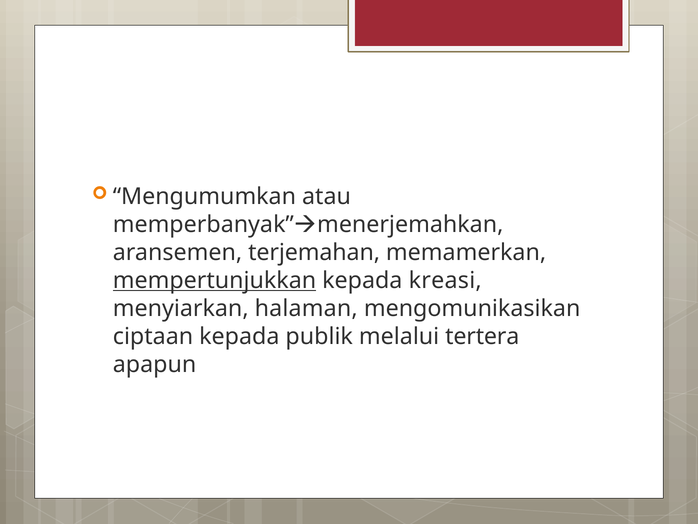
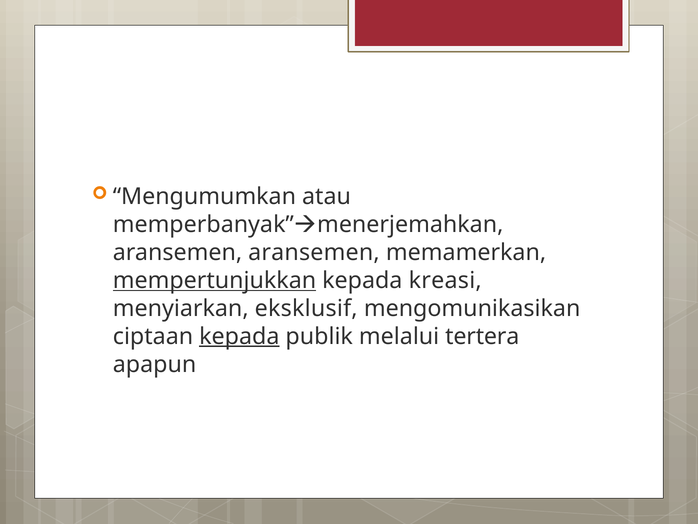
aransemen terjemahan: terjemahan -> aransemen
halaman: halaman -> eksklusif
kepada at (239, 336) underline: none -> present
